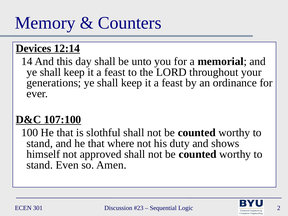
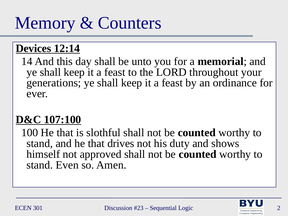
where: where -> drives
